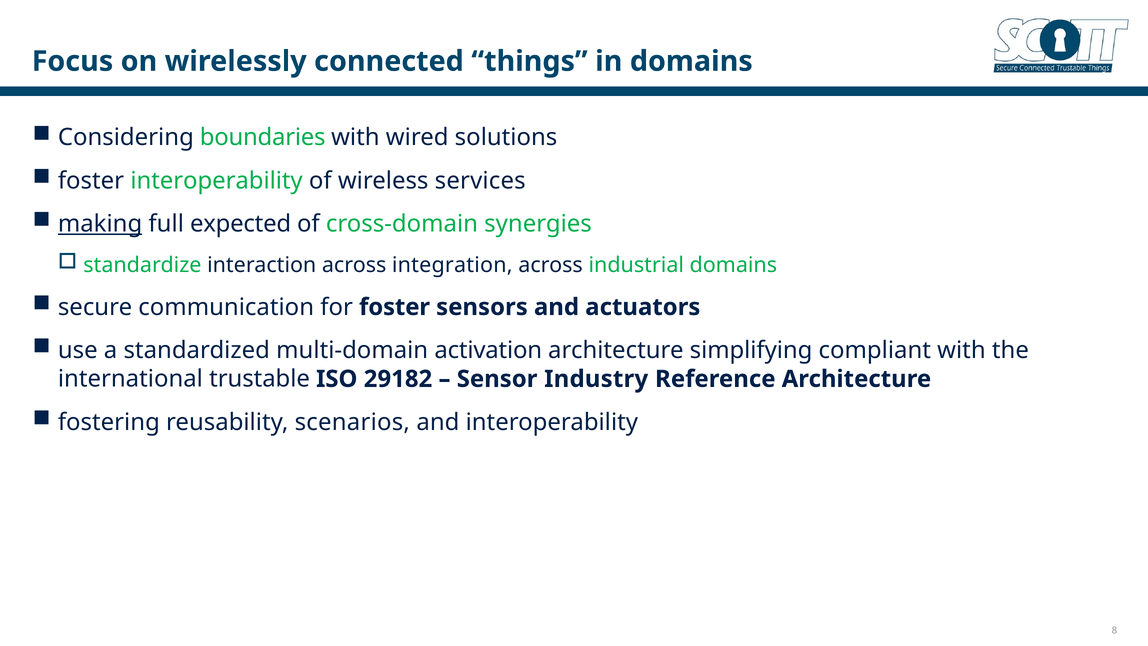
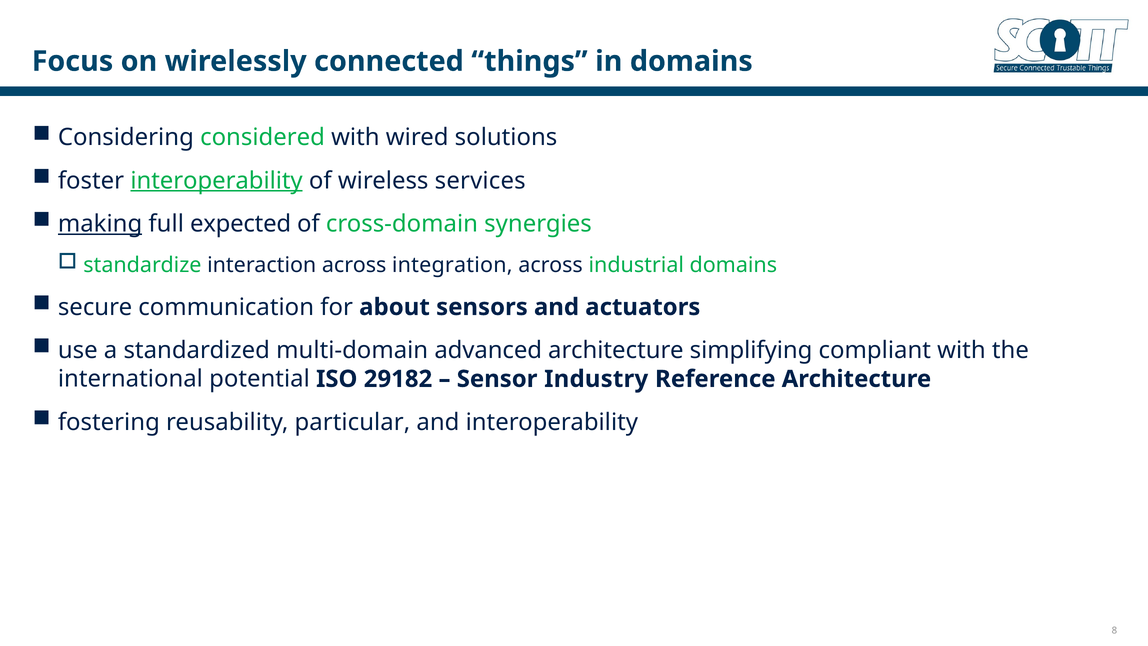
boundaries: boundaries -> considered
interoperability at (217, 181) underline: none -> present
for foster: foster -> about
activation: activation -> advanced
trustable: trustable -> potential
scenarios: scenarios -> particular
